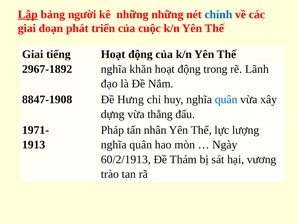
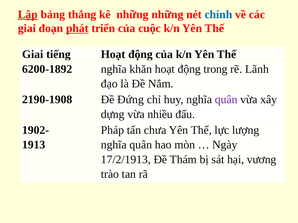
người: người -> thẳng
phát underline: none -> present
2967-1892: 2967-1892 -> 6200-1892
8847-1908: 8847-1908 -> 2190-1908
Hưng: Hưng -> Đứng
quân at (226, 100) colour: blue -> purple
thẳng: thẳng -> nhiều
1971-: 1971- -> 1902-
nhân: nhân -> chưa
60/2/1913: 60/2/1913 -> 17/2/1913
